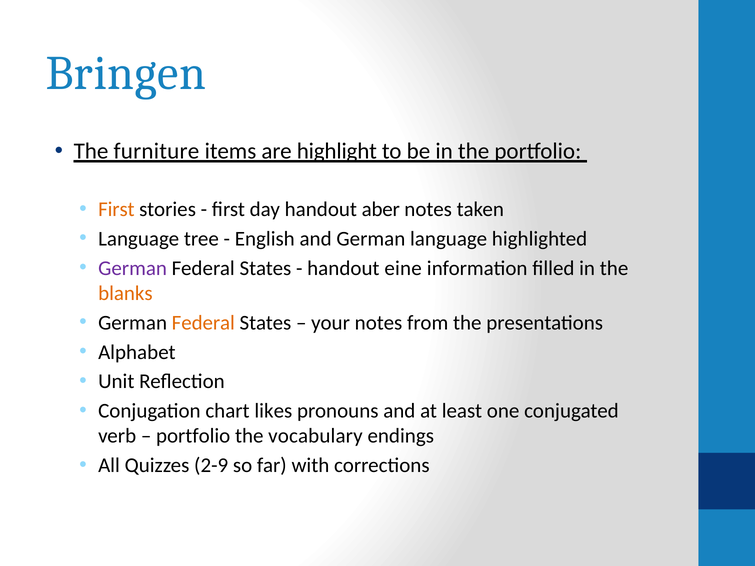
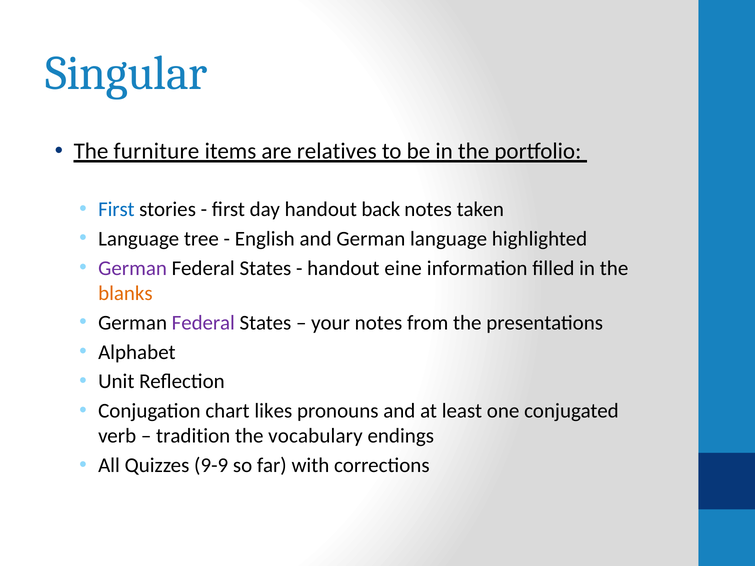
Bringen: Bringen -> Singular
highlight: highlight -> relatives
First at (116, 209) colour: orange -> blue
aber: aber -> back
Federal at (203, 323) colour: orange -> purple
portfolio at (193, 436): portfolio -> tradition
2-9: 2-9 -> 9-9
